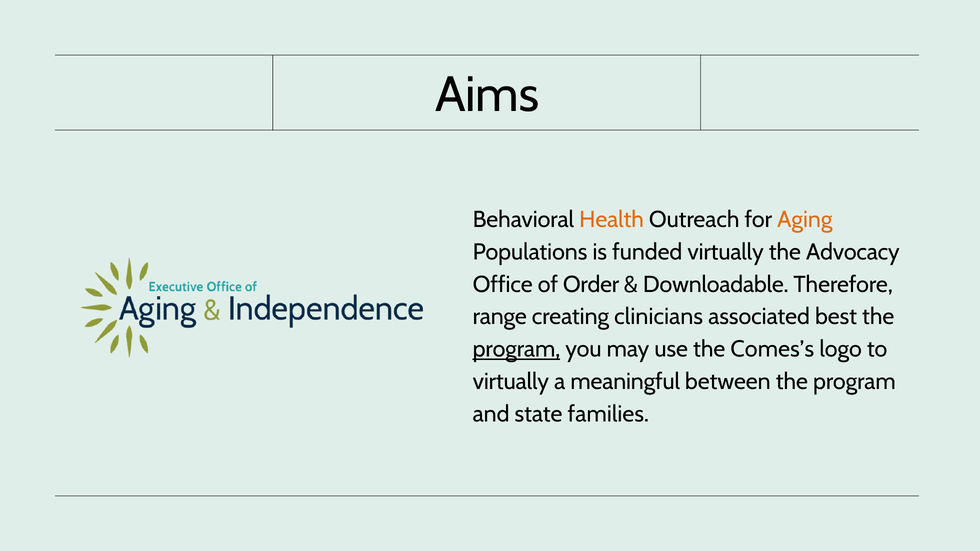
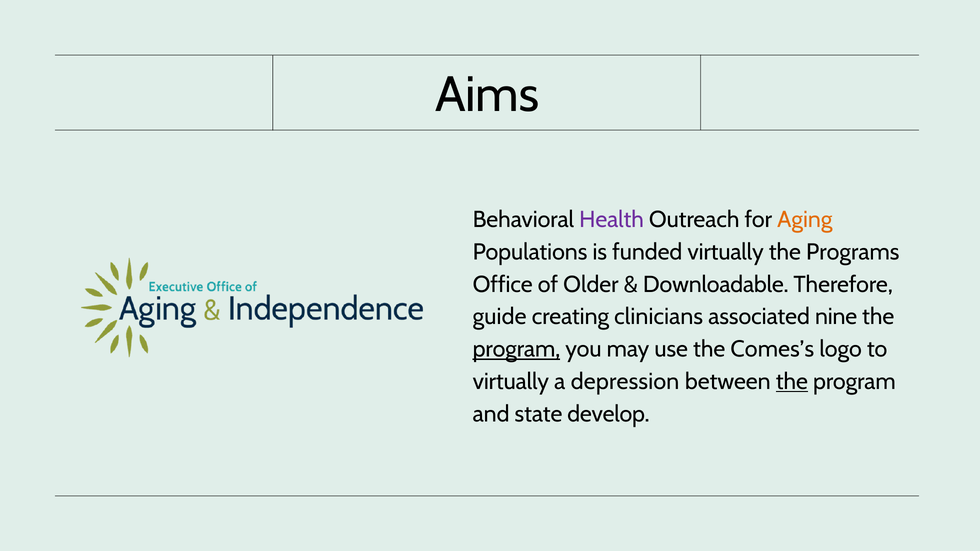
Health colour: orange -> purple
Advocacy: Advocacy -> Programs
Order: Order -> Older
range: range -> guide
best: best -> nine
meaningful: meaningful -> depression
the at (792, 382) underline: none -> present
families: families -> develop
